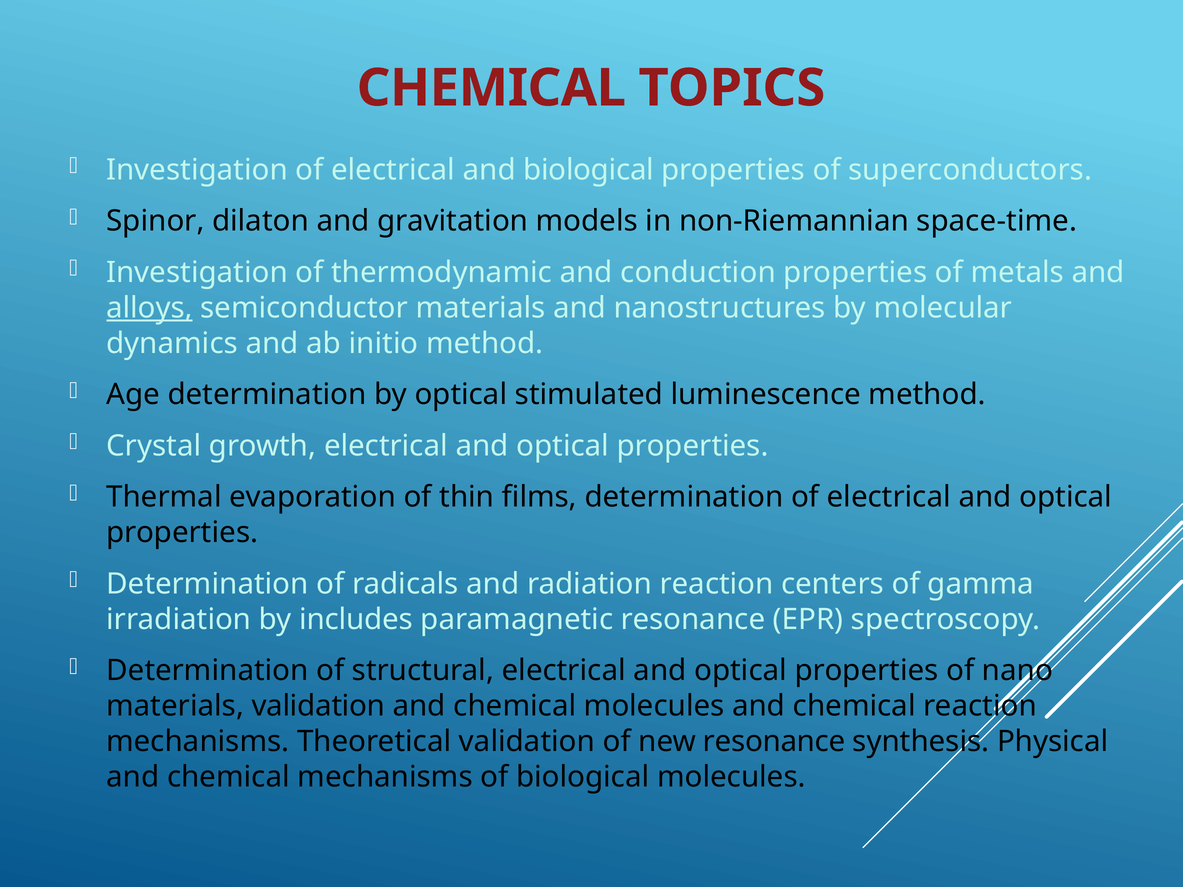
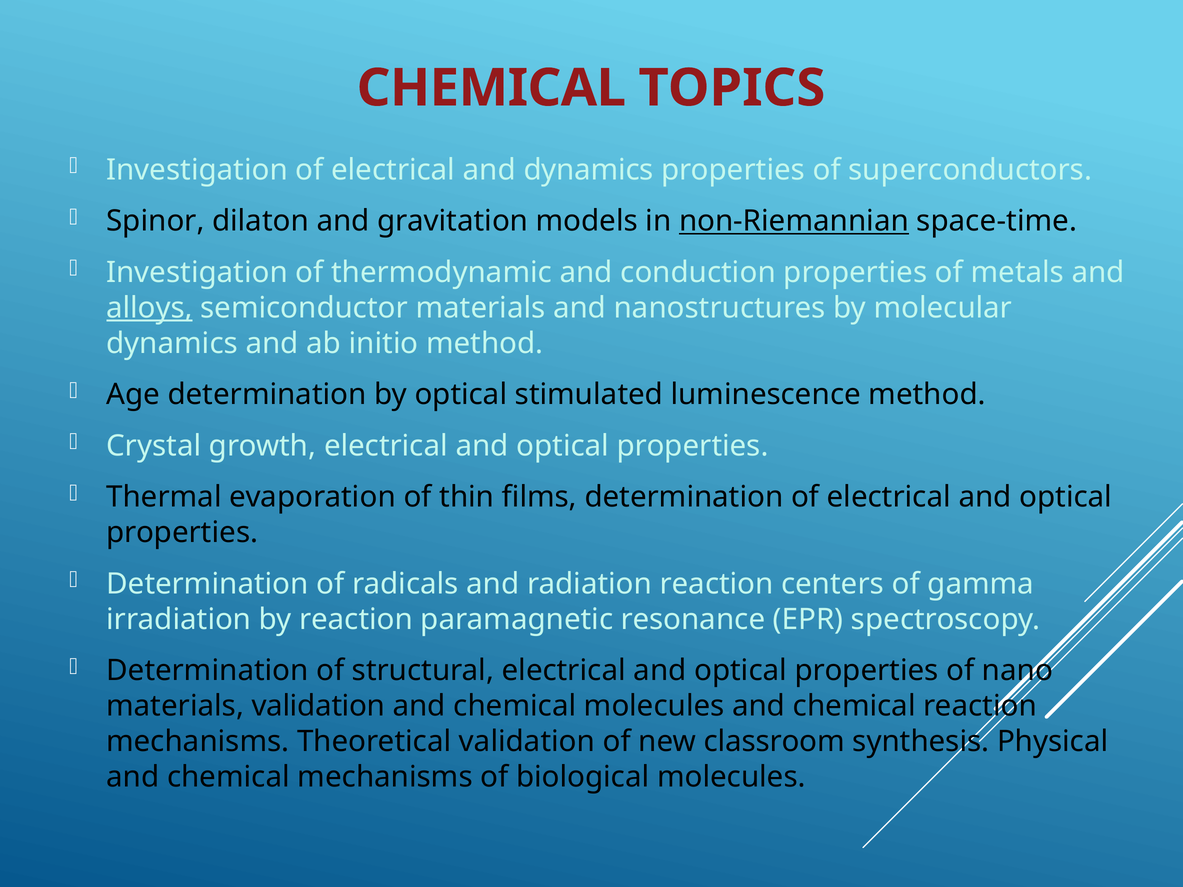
and biological: biological -> dynamics
non-Riemannian underline: none -> present
by includes: includes -> reaction
new resonance: resonance -> classroom
